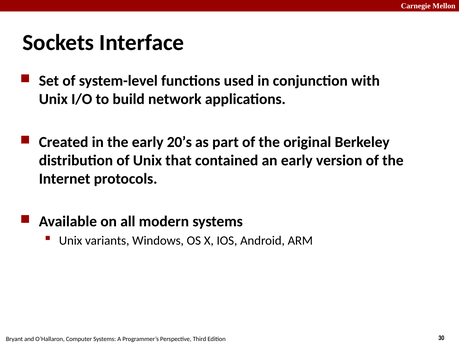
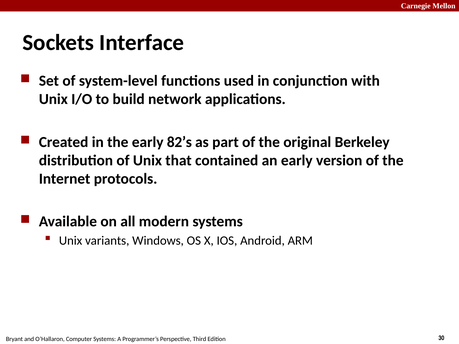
20’s: 20’s -> 82’s
